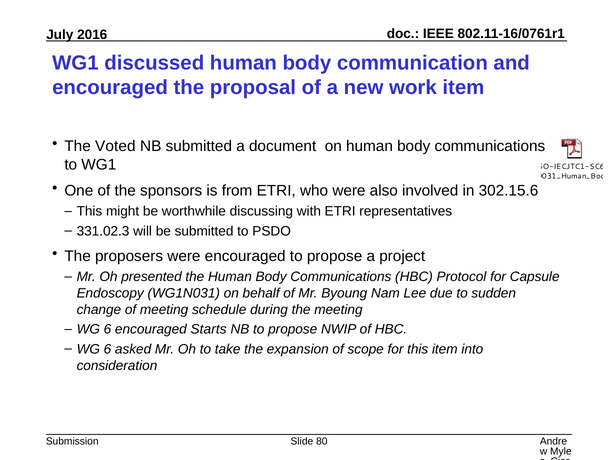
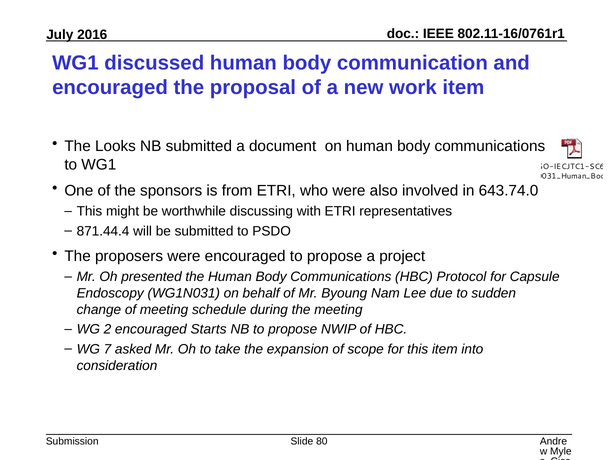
Voted: Voted -> Looks
302.15.6: 302.15.6 -> 643.74.0
331.02.3: 331.02.3 -> 871.44.4
6 at (107, 329): 6 -> 2
6 at (107, 349): 6 -> 7
